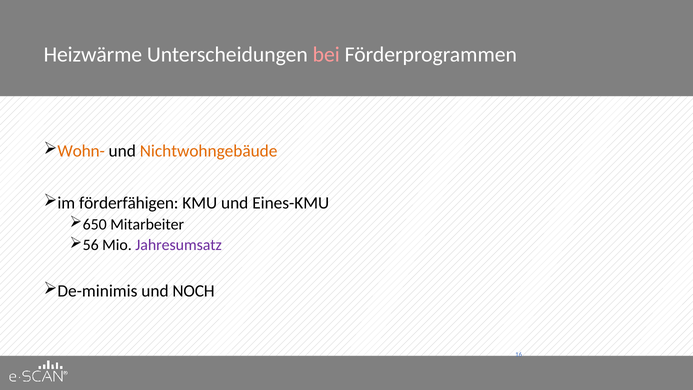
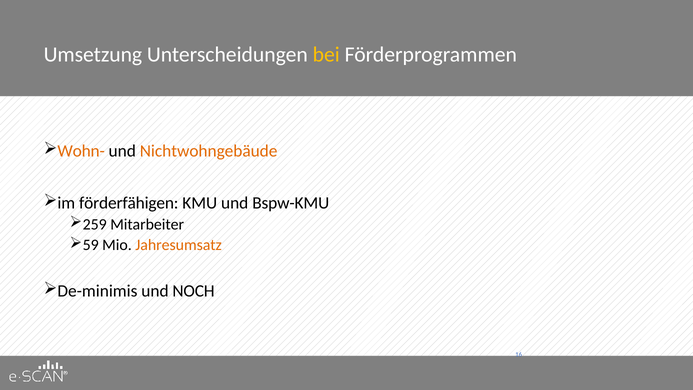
Heizwärme: Heizwärme -> Umsetzung
bei colour: pink -> yellow
Eines-KMU: Eines-KMU -> Bspw-KMU
650: 650 -> 259
56: 56 -> 59
Jahresumsatz colour: purple -> orange
